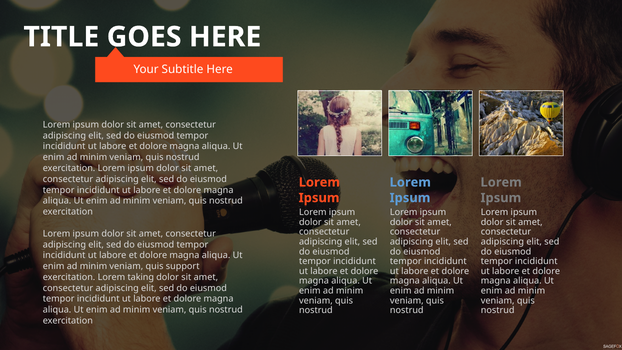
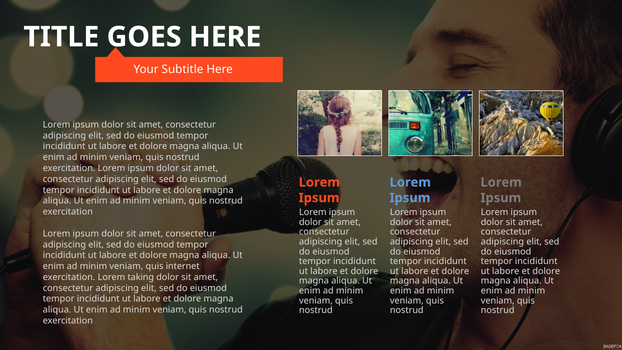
support: support -> internet
